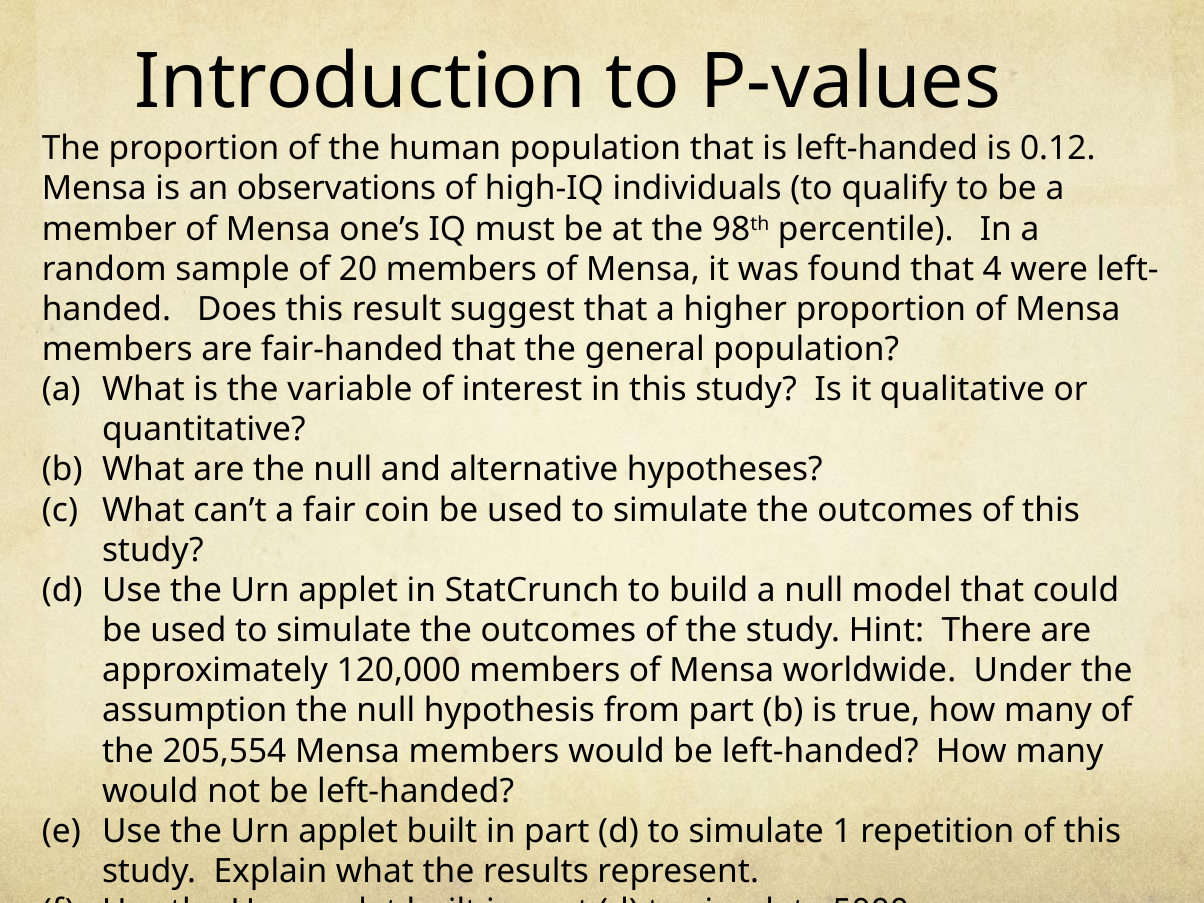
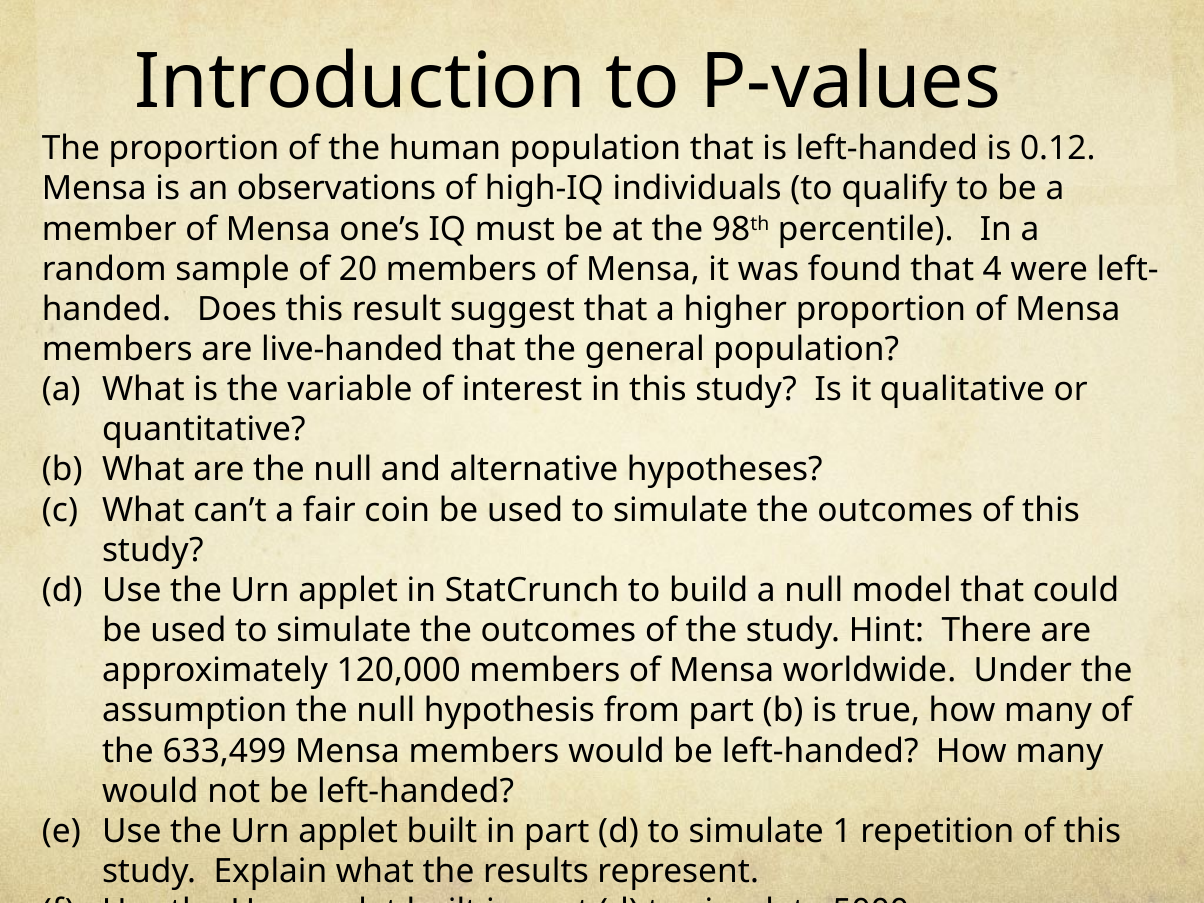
fair-handed: fair-handed -> live-handed
205,554: 205,554 -> 633,499
